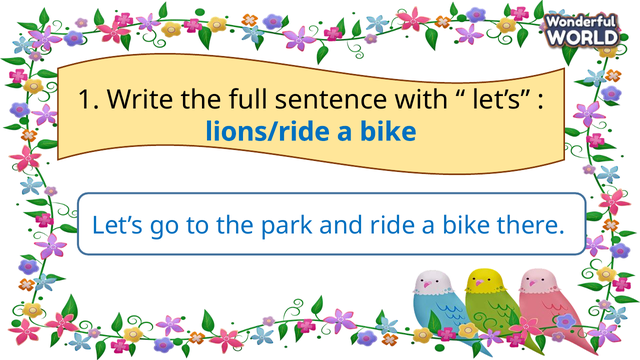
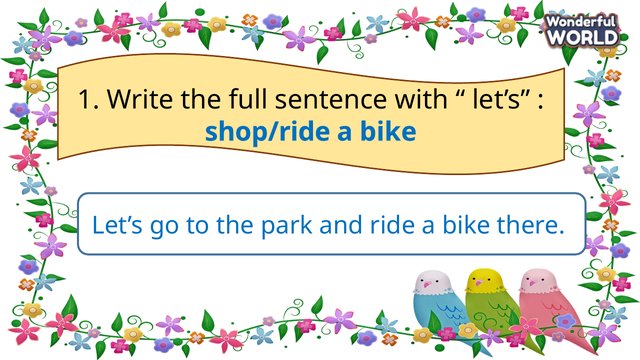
lions/ride: lions/ride -> shop/ride
